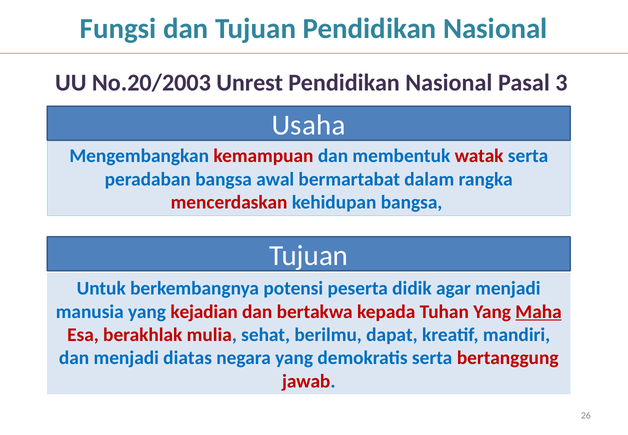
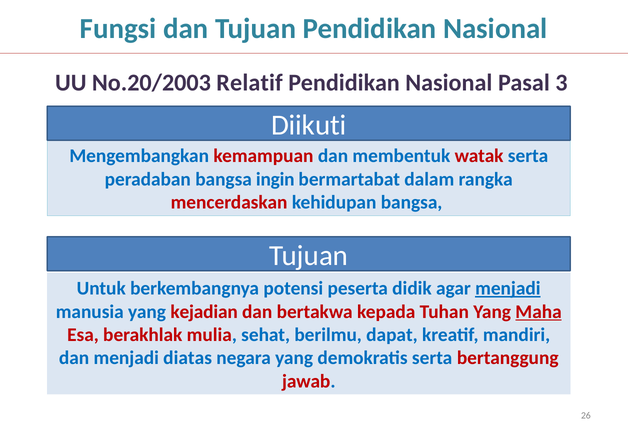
Unrest: Unrest -> Relatif
Usaha: Usaha -> Diikuti
awal: awal -> ingin
menjadi at (508, 288) underline: none -> present
